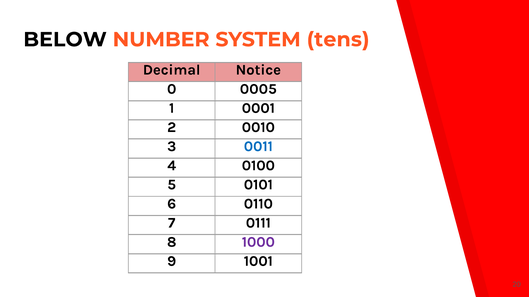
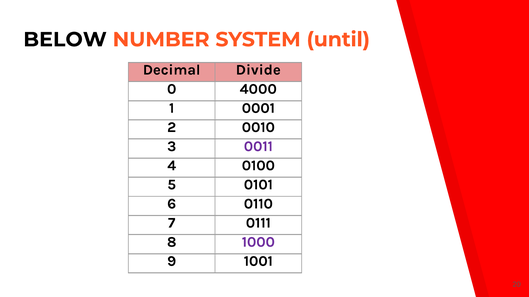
tens: tens -> until
Notice: Notice -> Divide
0005: 0005 -> 4000
0011 colour: blue -> purple
